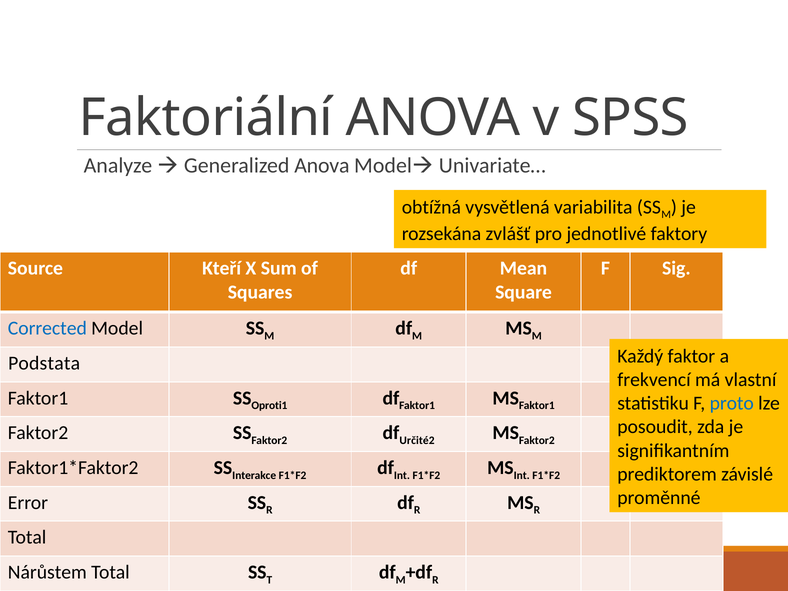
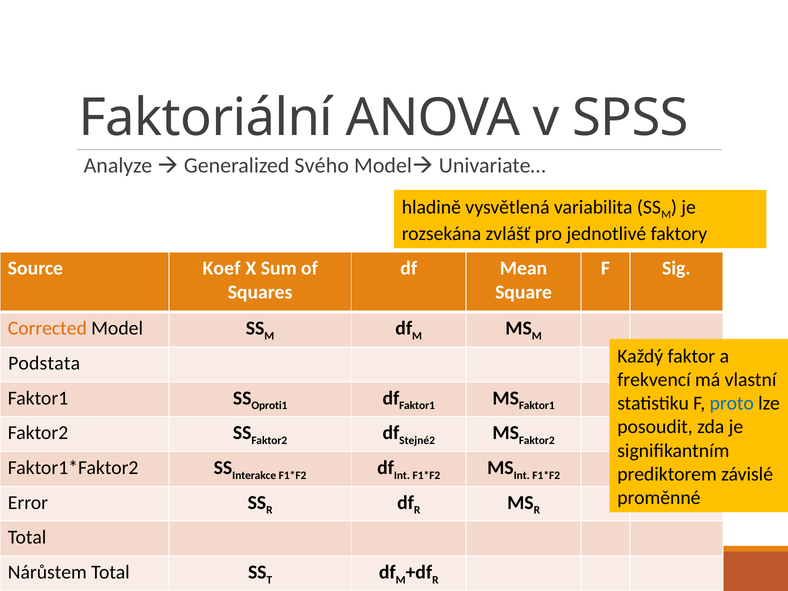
Generalized Anova: Anova -> Svého
obtížná: obtížná -> hladině
Kteří: Kteří -> Koef
Corrected colour: blue -> orange
Určité2: Určité2 -> Stejné2
